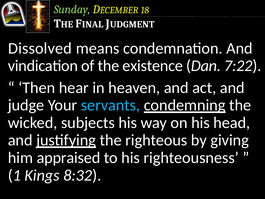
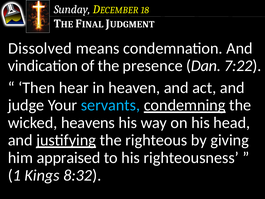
Sunday colour: light green -> white
existence: existence -> presence
subjects: subjects -> heavens
